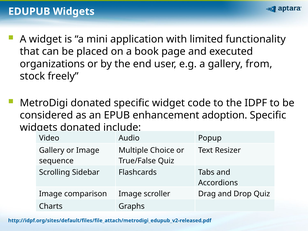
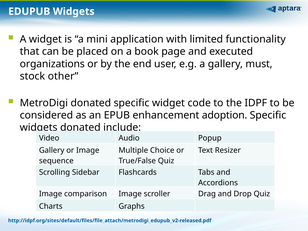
from: from -> must
freely: freely -> other
